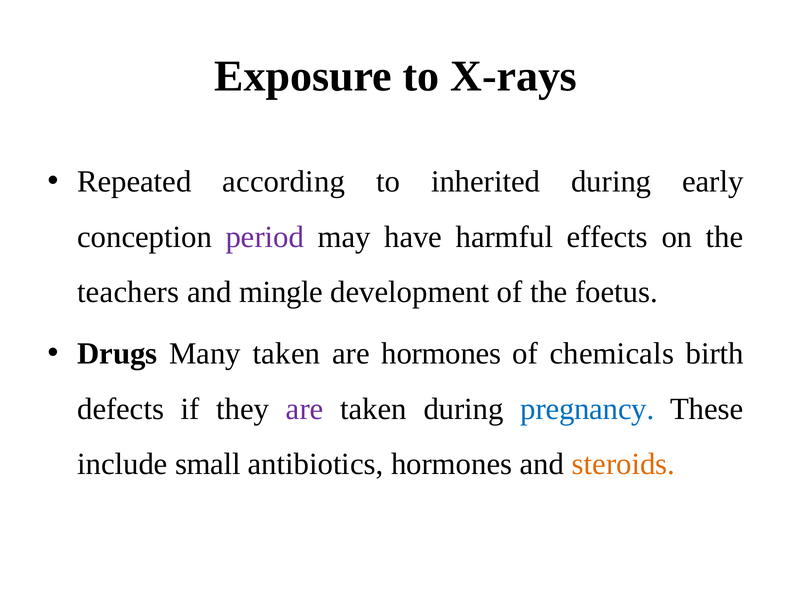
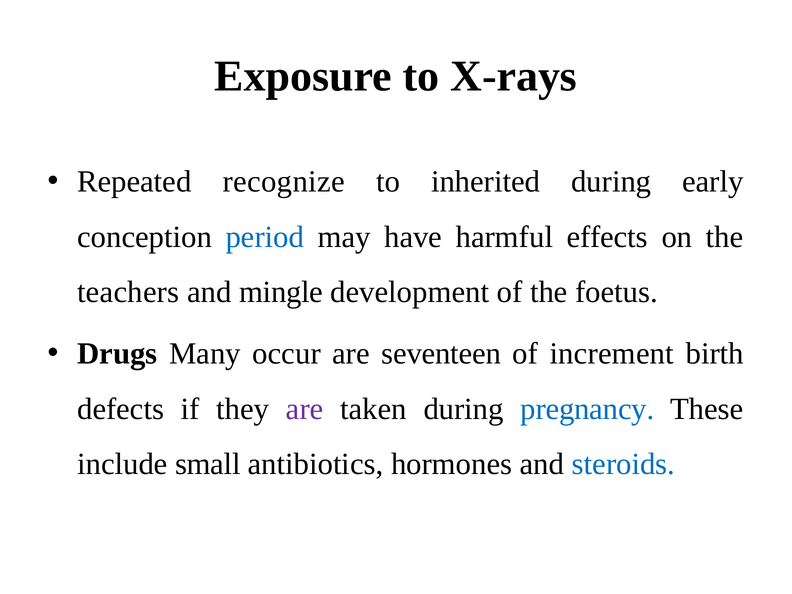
according: according -> recognize
period colour: purple -> blue
Many taken: taken -> occur
are hormones: hormones -> seventeen
chemicals: chemicals -> increment
steroids colour: orange -> blue
